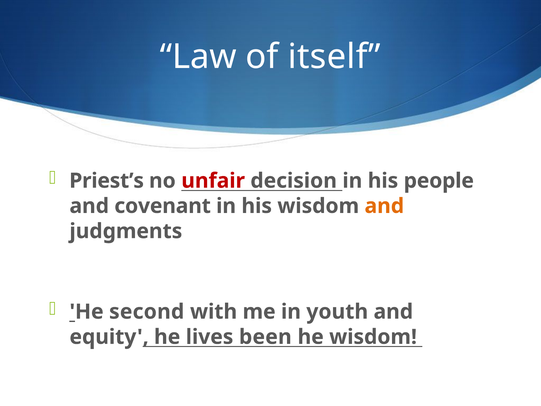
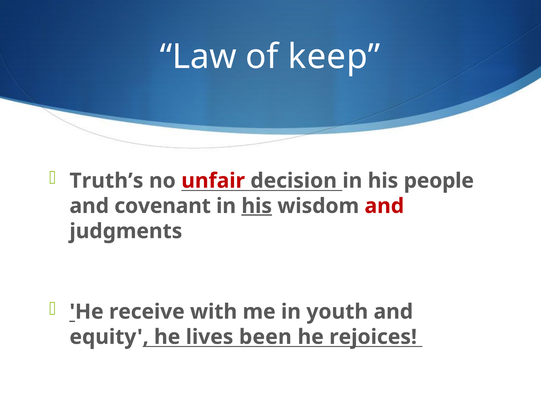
itself: itself -> keep
Priest’s: Priest’s -> Truth’s
his at (257, 206) underline: none -> present
and at (384, 206) colour: orange -> red
second: second -> receive
he wisdom: wisdom -> rejoices
